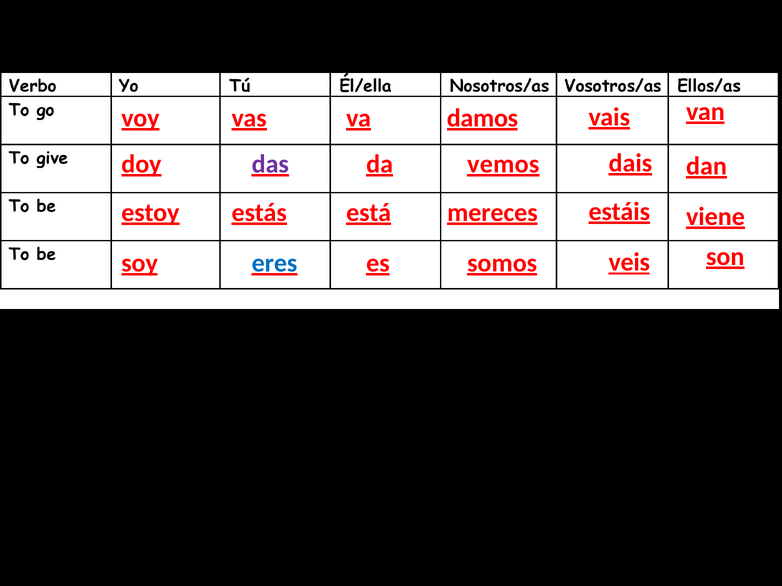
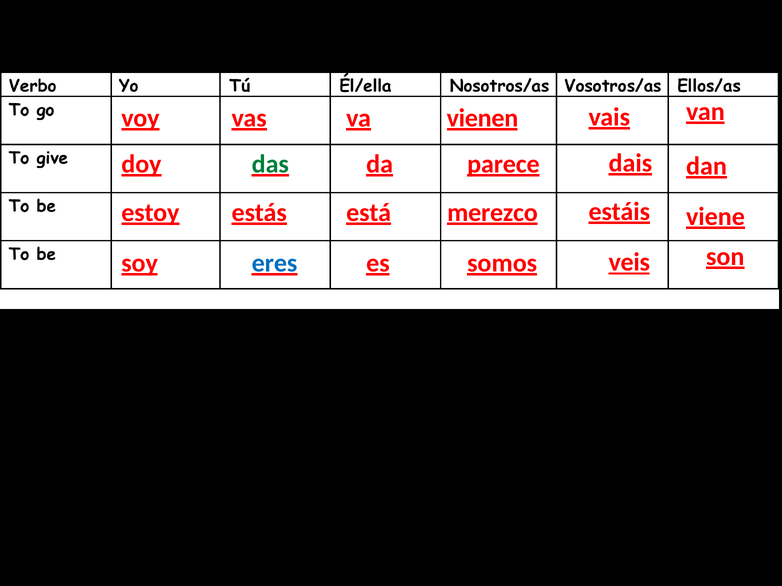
damos: damos -> vienen
das colour: purple -> green
vemos: vemos -> parece
mereces: mereces -> merezco
